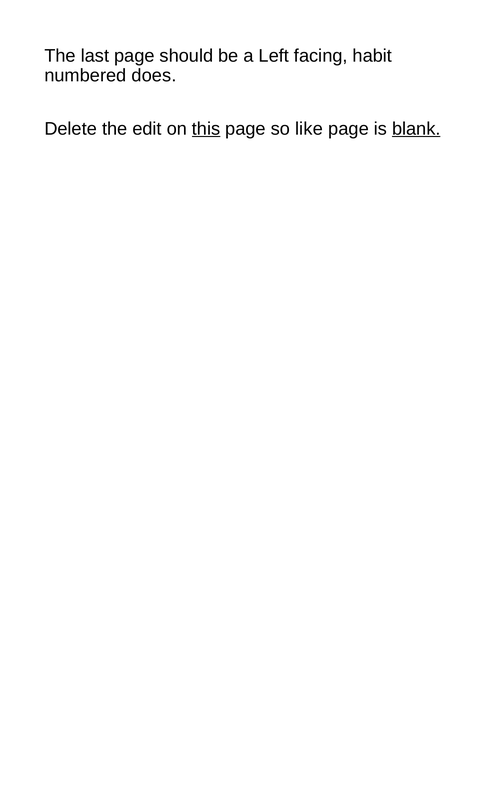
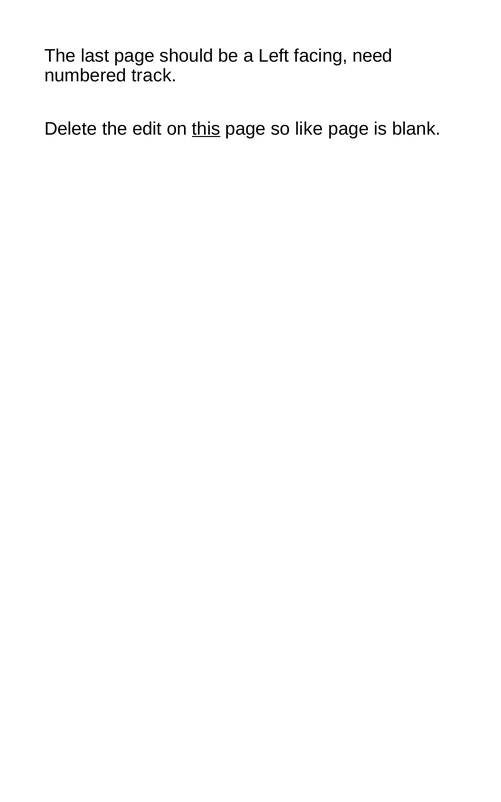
habit: habit -> need
does: does -> track
blank underline: present -> none
